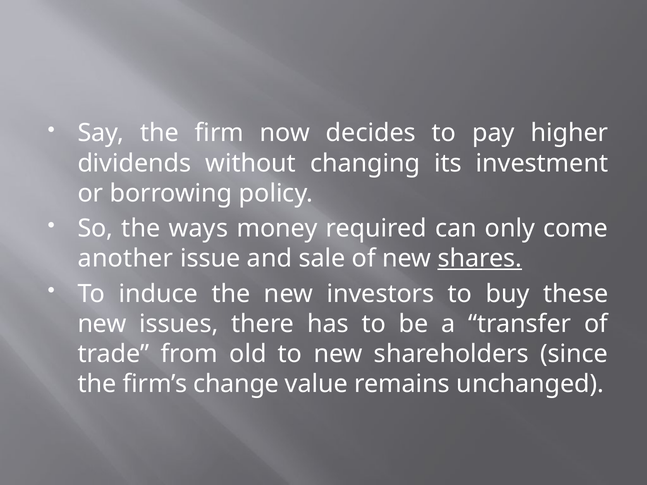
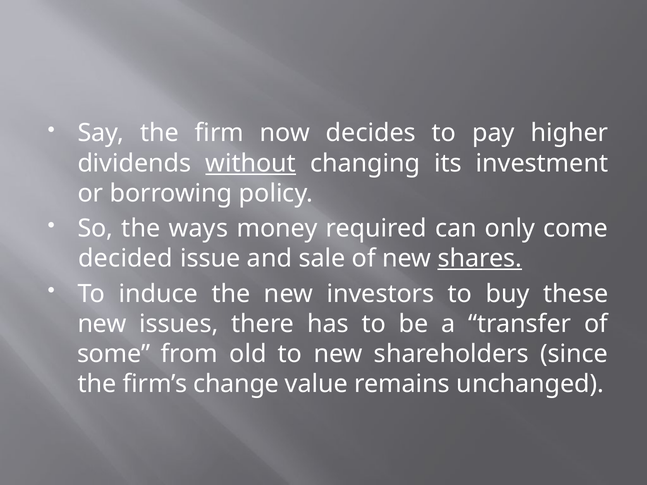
without underline: none -> present
another: another -> decided
trade: trade -> some
